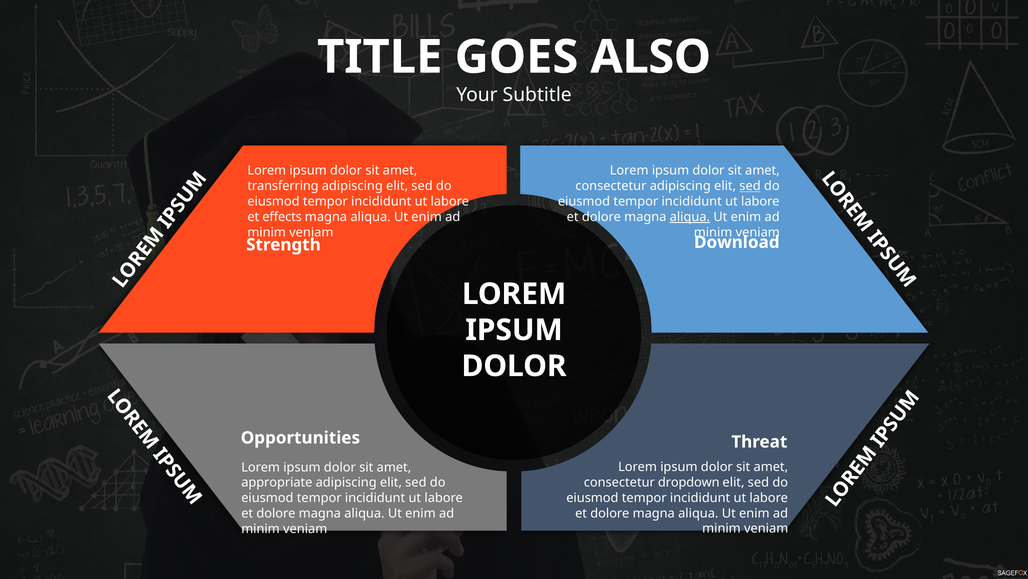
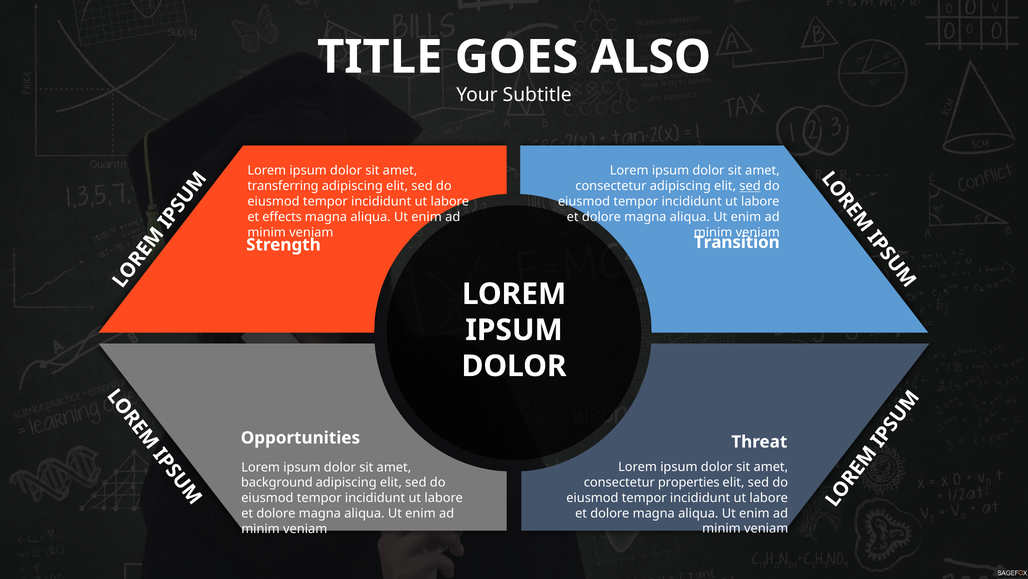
aliqua at (690, 217) underline: present -> none
Download: Download -> Transition
dropdown: dropdown -> properties
appropriate: appropriate -> background
